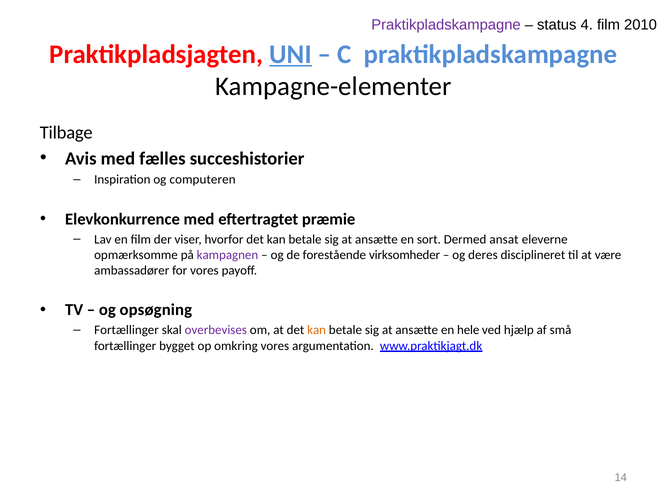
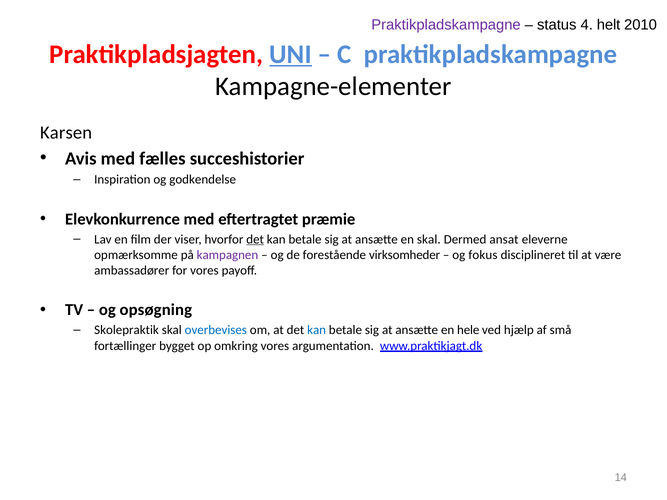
4 film: film -> helt
Tilbage: Tilbage -> Karsen
computeren: computeren -> godkendelse
det at (255, 239) underline: none -> present
en sort: sort -> skal
deres: deres -> fokus
Fortællinger at (127, 330): Fortællinger -> Skolepraktik
overbevises colour: purple -> blue
kan at (317, 330) colour: orange -> blue
